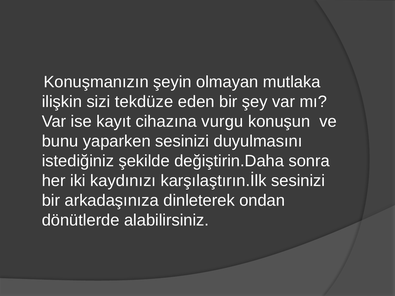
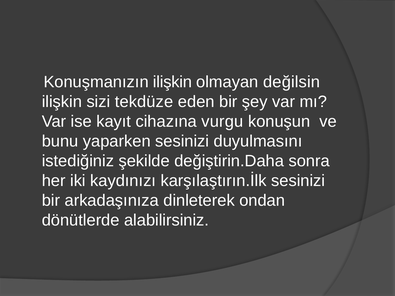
Konuşmanızın şeyin: şeyin -> ilişkin
mutlaka: mutlaka -> değilsin
